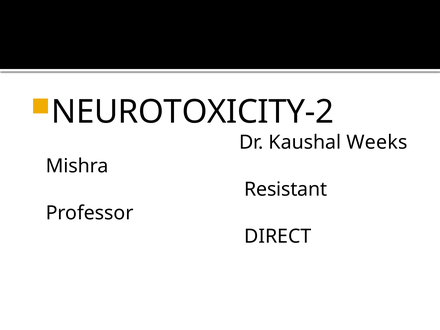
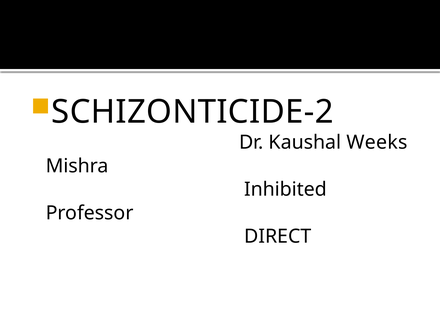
NEUROTOXICITY-2: NEUROTOXICITY-2 -> SCHIZONTICIDE-2
Resistant: Resistant -> Inhibited
